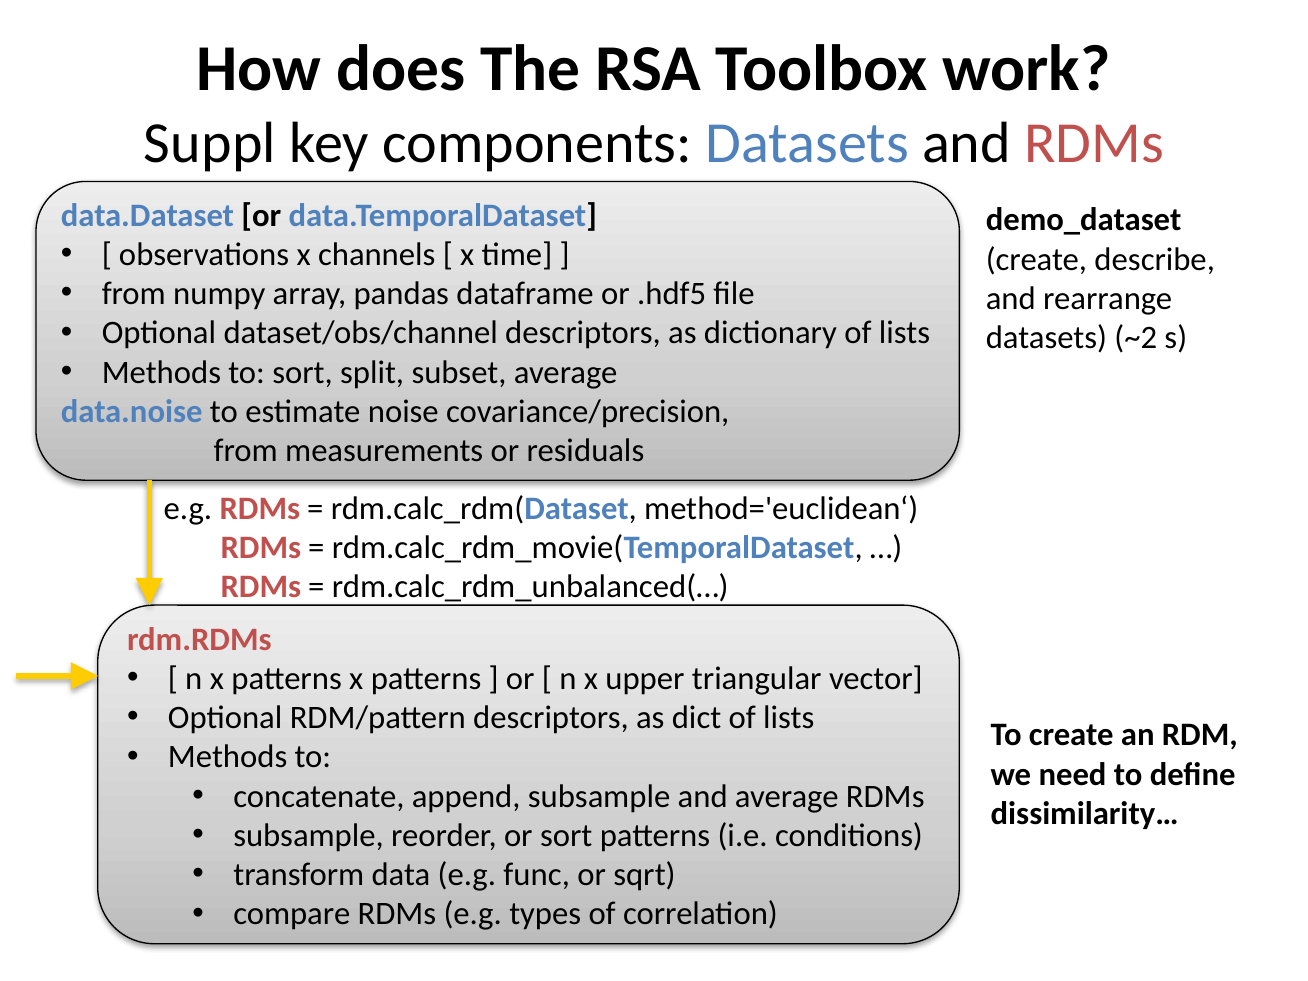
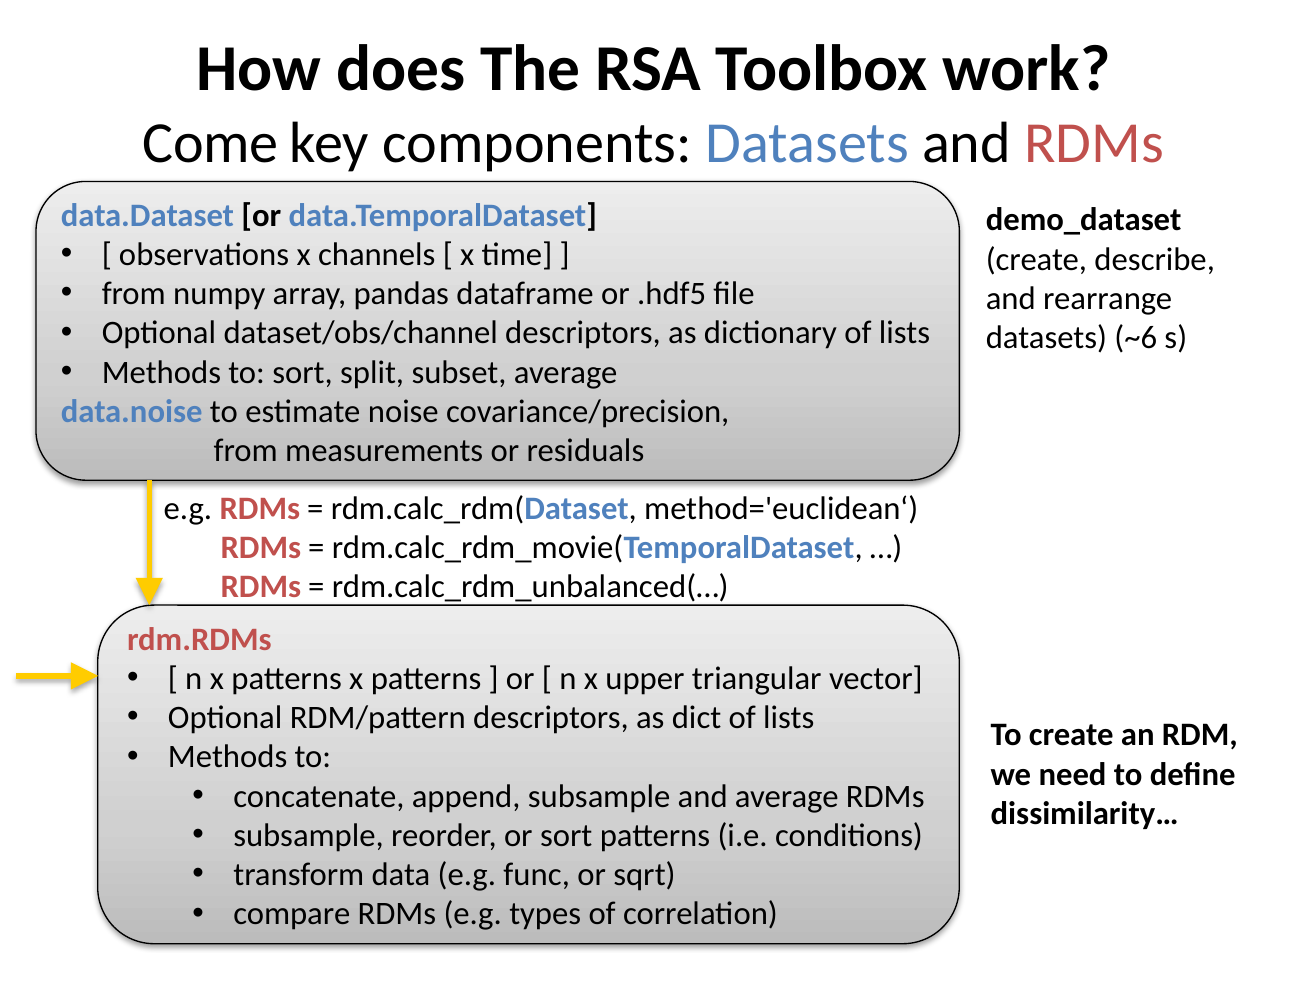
Suppl: Suppl -> Come
~2: ~2 -> ~6
